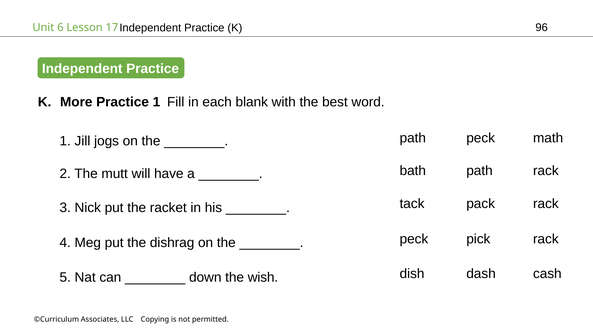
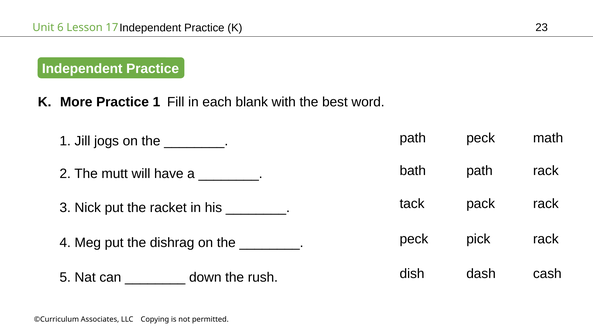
96: 96 -> 23
wish: wish -> rush
